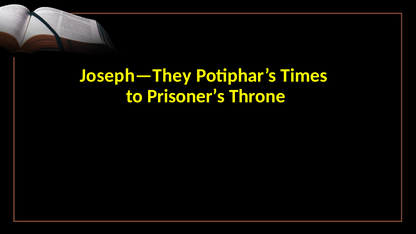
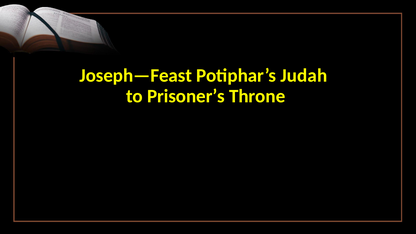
Joseph—They: Joseph—They -> Joseph—Feast
Times: Times -> Judah
